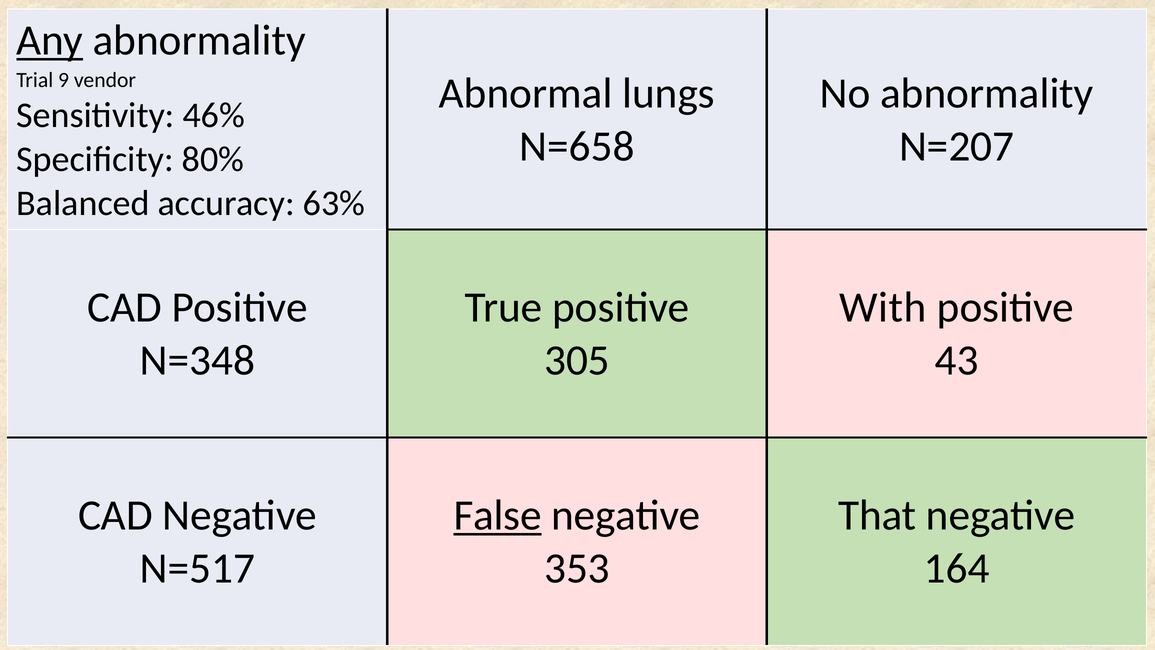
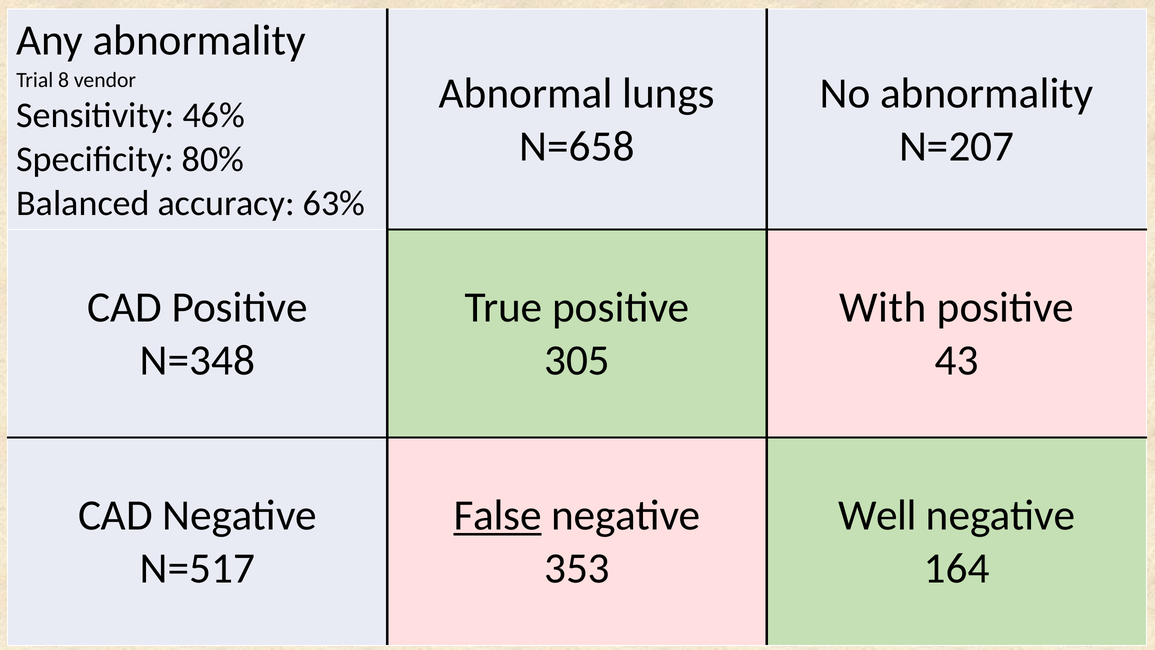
Any underline: present -> none
9: 9 -> 8
That: That -> Well
